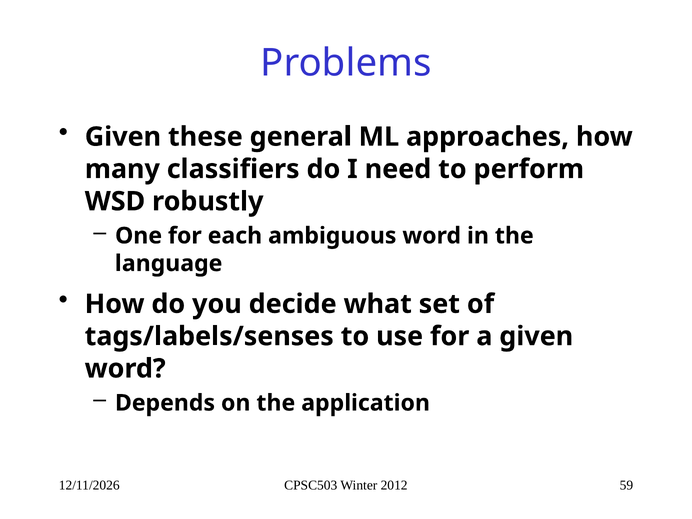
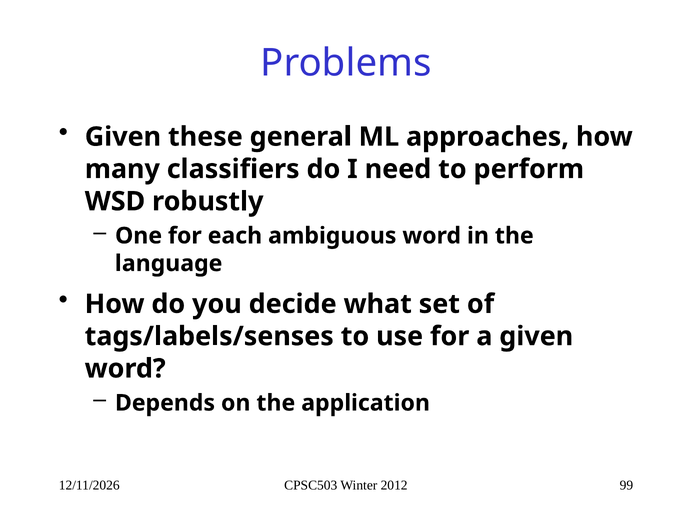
59: 59 -> 99
